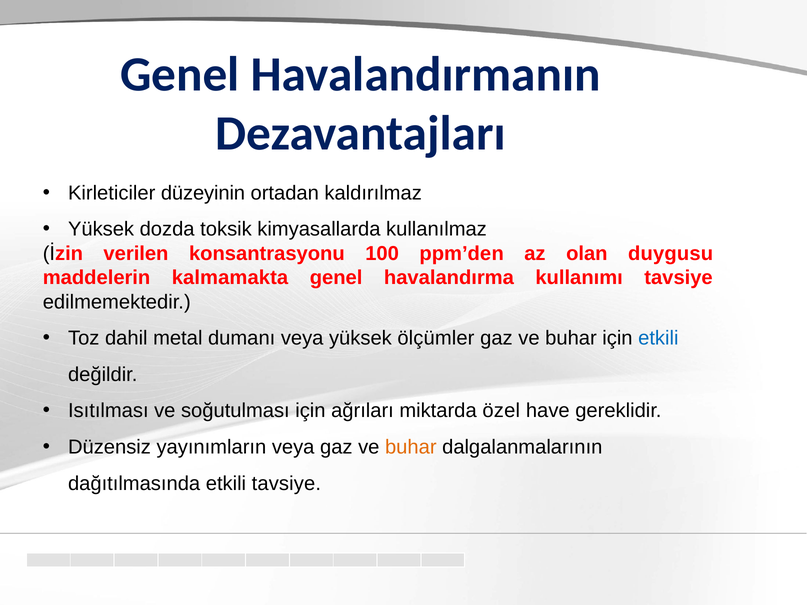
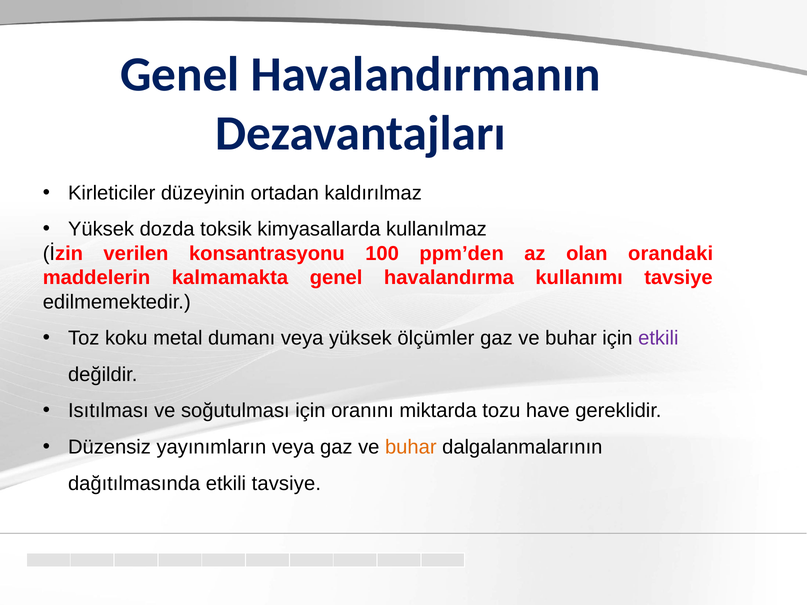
duygusu: duygusu -> orandaki
dahil: dahil -> koku
etkili at (658, 338) colour: blue -> purple
ağrıları: ağrıları -> oranını
özel: özel -> tozu
